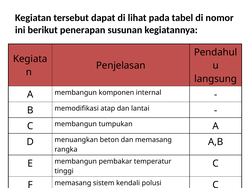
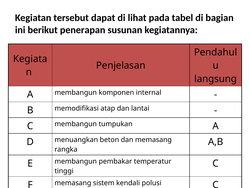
nomor: nomor -> bagian
